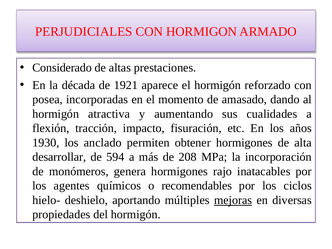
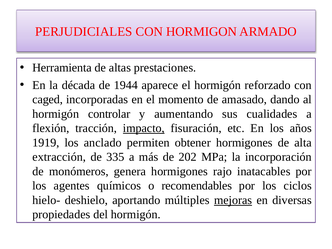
Considerado: Considerado -> Herramienta
1921: 1921 -> 1944
posea: posea -> caged
atractiva: atractiva -> controlar
impacto underline: none -> present
1930: 1930 -> 1919
desarrollar: desarrollar -> extracción
594: 594 -> 335
208: 208 -> 202
